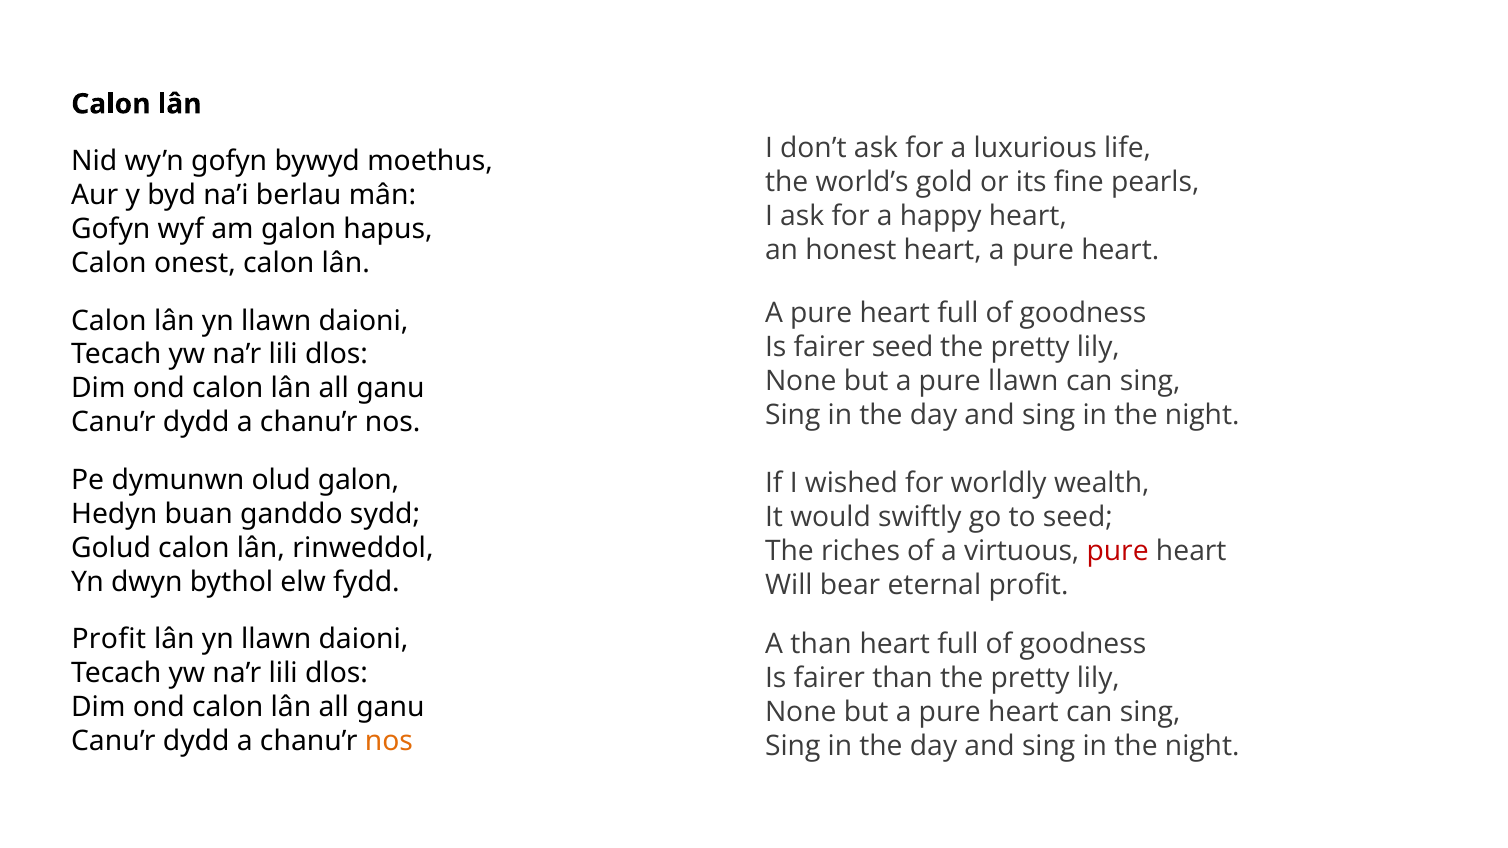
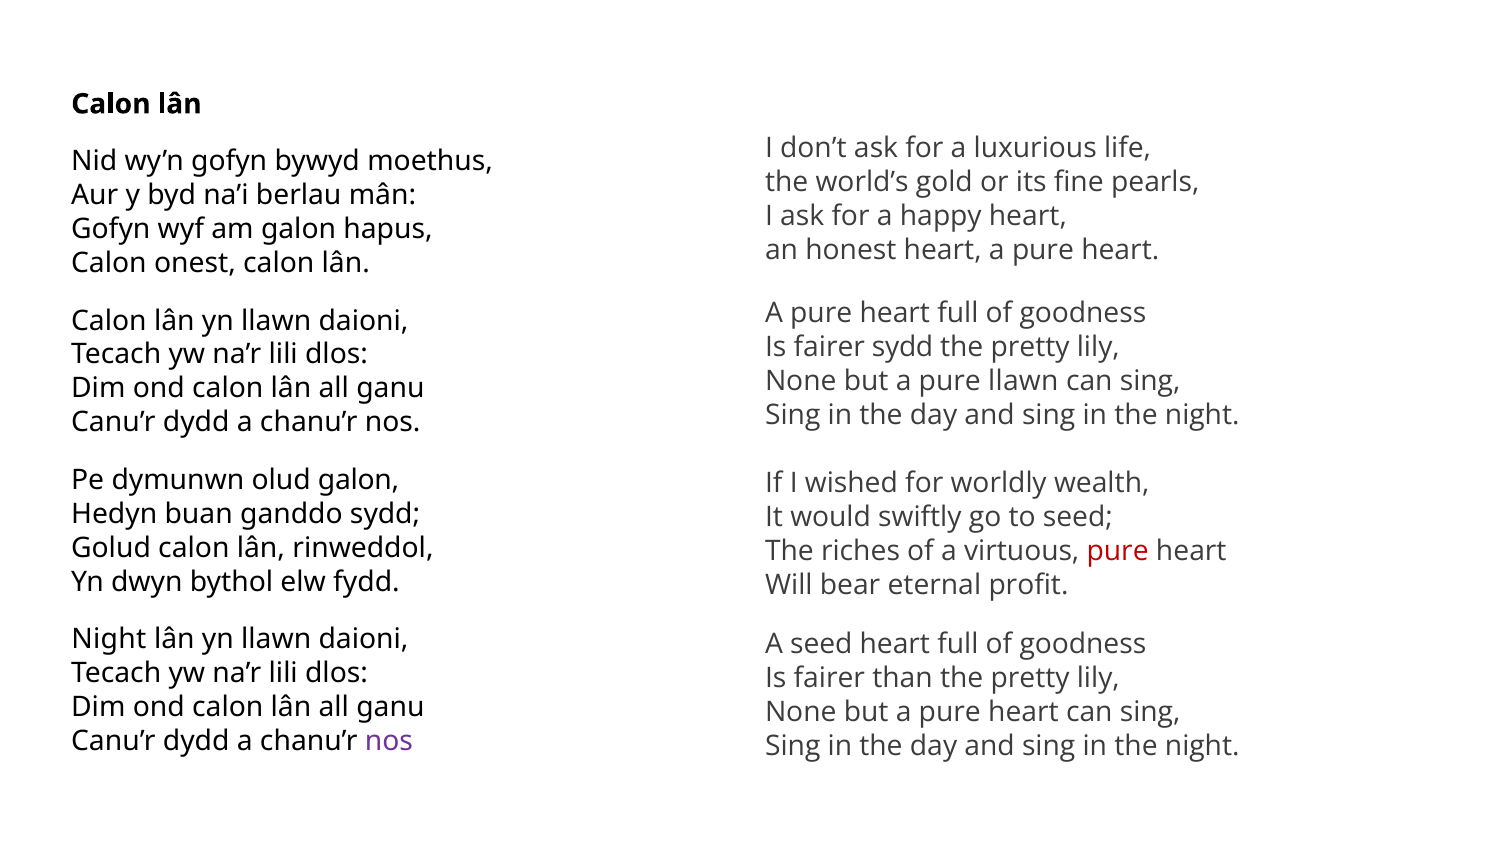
fairer seed: seed -> sydd
Profit at (109, 639): Profit -> Night
A than: than -> seed
nos at (389, 741) colour: orange -> purple
